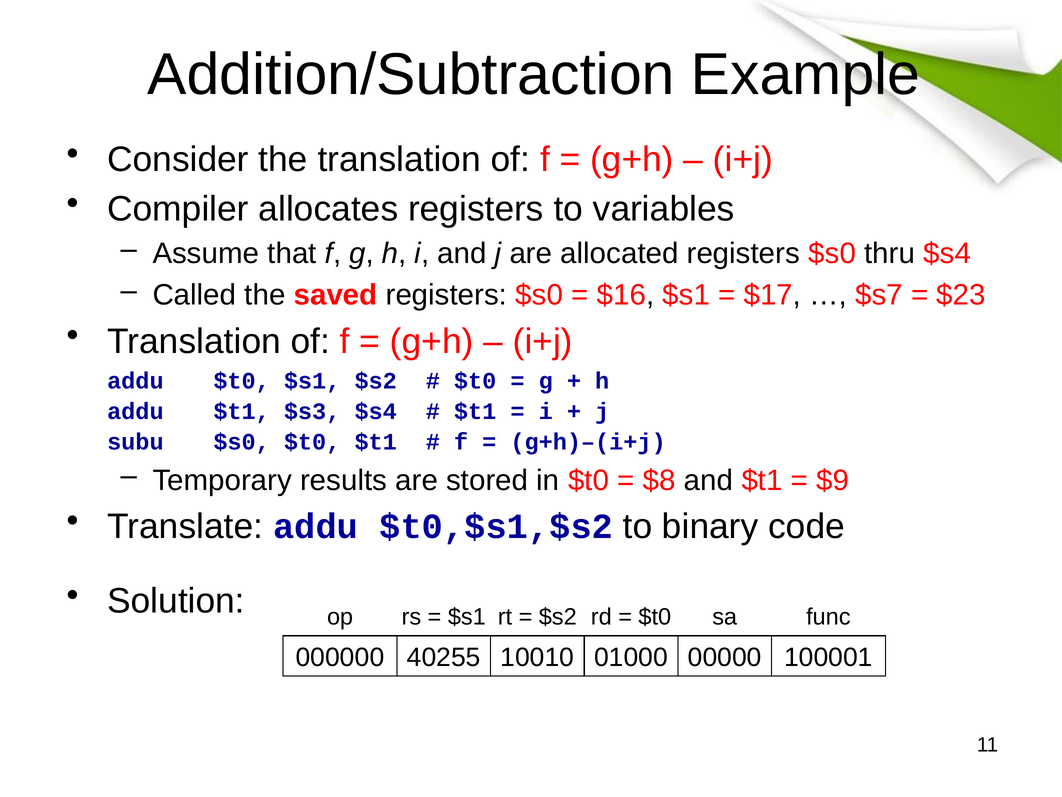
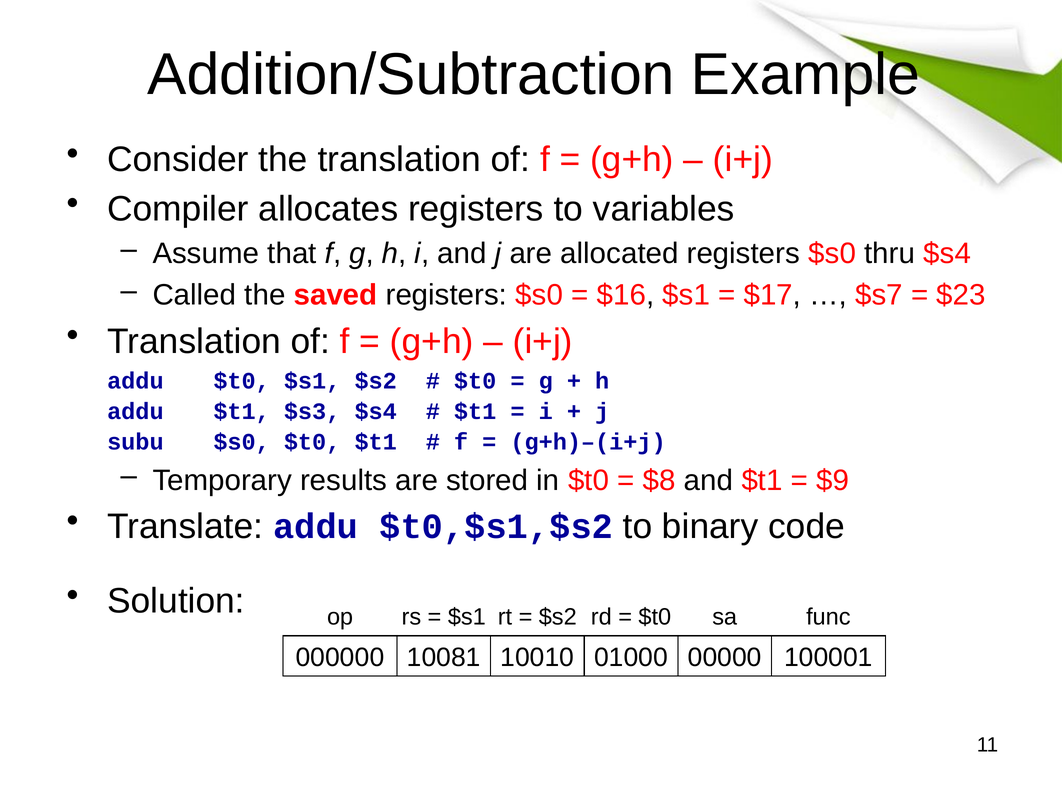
40255: 40255 -> 10081
